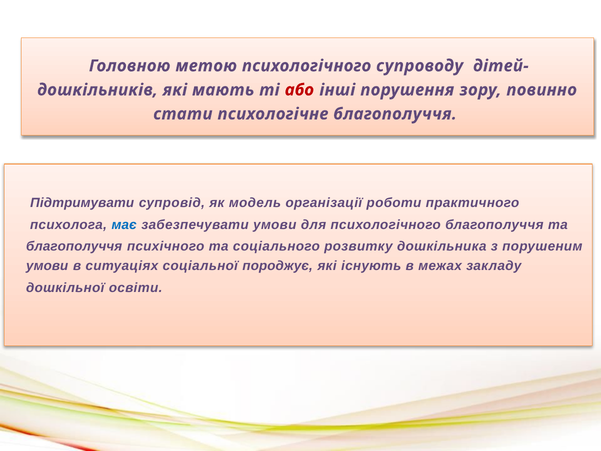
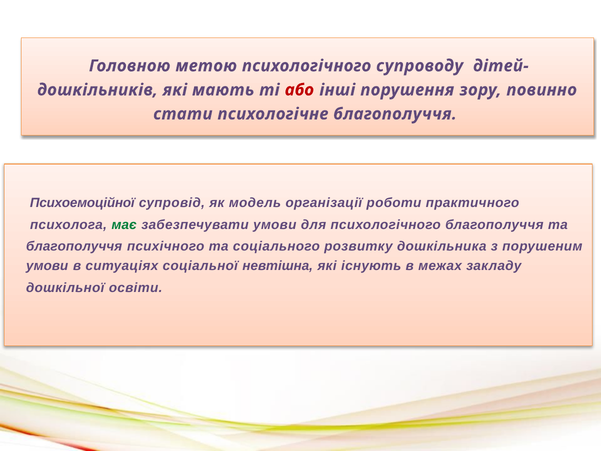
Підтримувати: Підтримувати -> Психоемоційної
має colour: blue -> green
породжує: породжує -> невтішна
